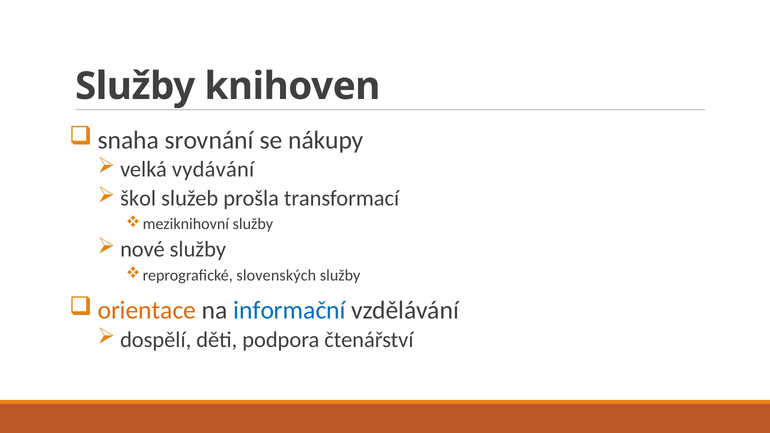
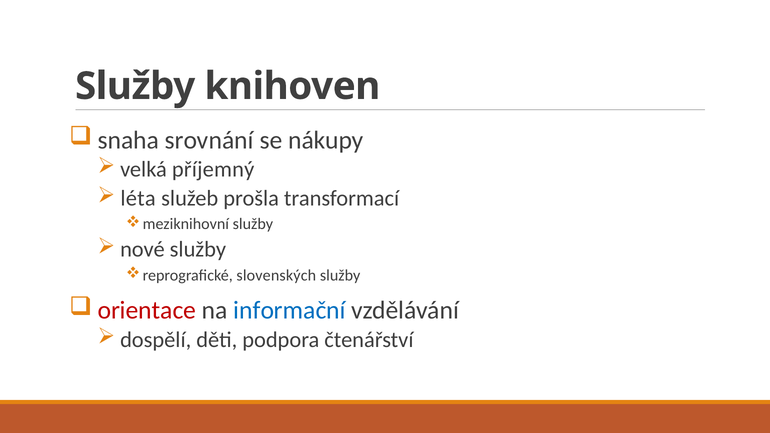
vydávání: vydávání -> příjemný
škol: škol -> léta
orientace colour: orange -> red
